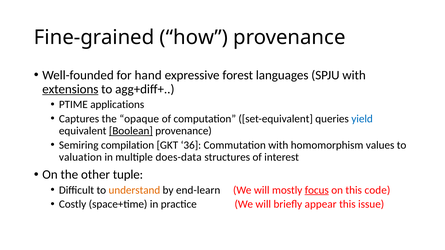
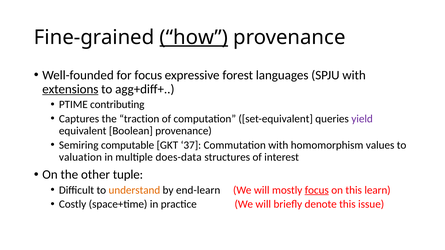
how underline: none -> present
for hand: hand -> focus
applications: applications -> contributing
opaque: opaque -> traction
yield colour: blue -> purple
Boolean underline: present -> none
compilation: compilation -> computable
36: 36 -> 37
code: code -> learn
appear: appear -> denote
